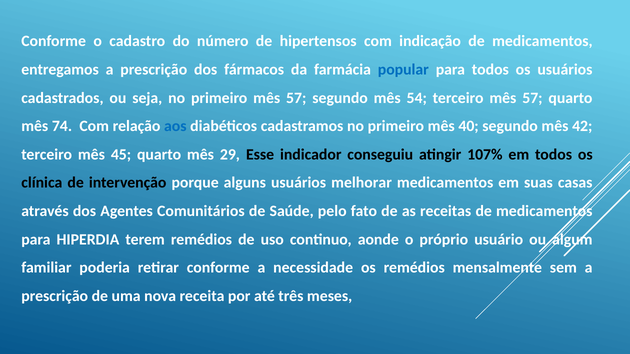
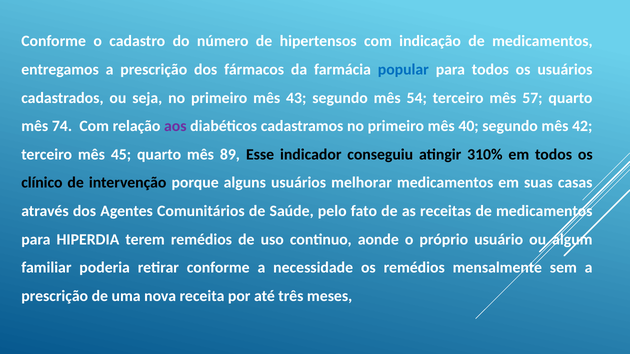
primeiro mês 57: 57 -> 43
aos colour: blue -> purple
29: 29 -> 89
107%: 107% -> 310%
clínica: clínica -> clínico
